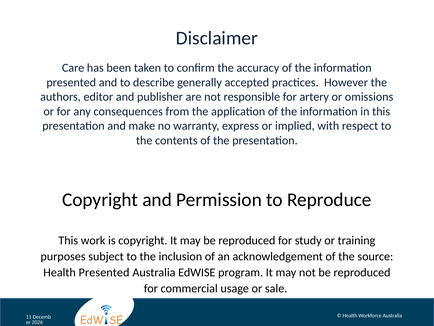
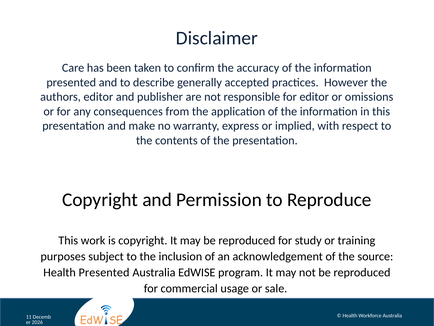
for artery: artery -> editor
